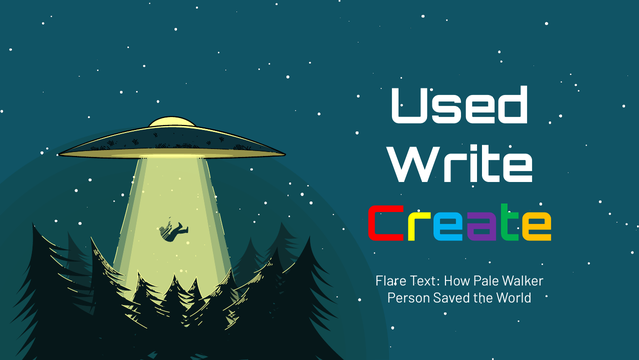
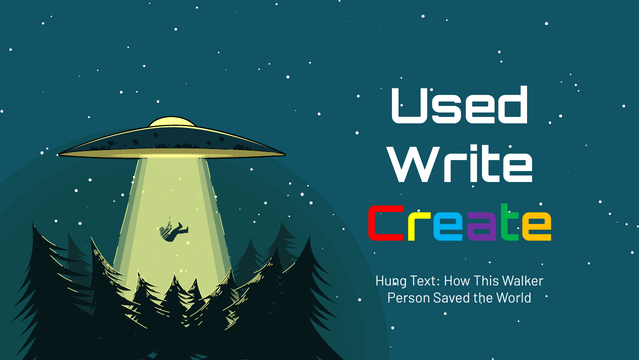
Flare: Flare -> Hung
Pale: Pale -> This
